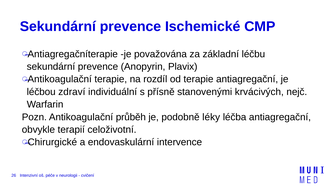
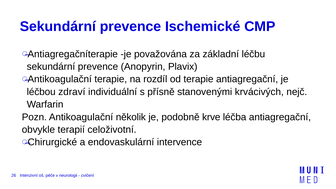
průběh: průběh -> několik
léky: léky -> krve
